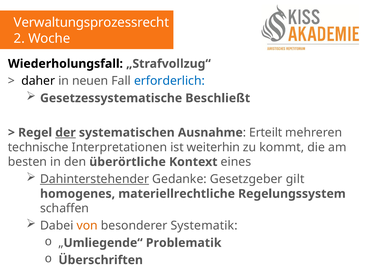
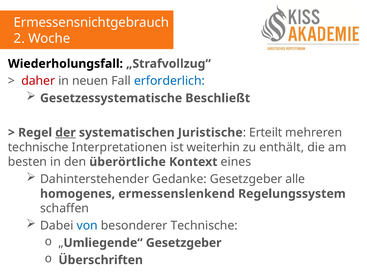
Verwaltungsprozessrecht: Verwaltungsprozessrecht -> Ermessensnichtgebrauch
daher colour: black -> red
Ausnahme: Ausnahme -> Juristische
kommt: kommt -> enthält
Dahinterstehender underline: present -> none
gilt: gilt -> alle
materiellrechtliche: materiellrechtliche -> ermessenslenkend
von colour: orange -> blue
besonderer Systematik: Systematik -> Technische
Problematik at (184, 243): Problematik -> Gesetzgeber
